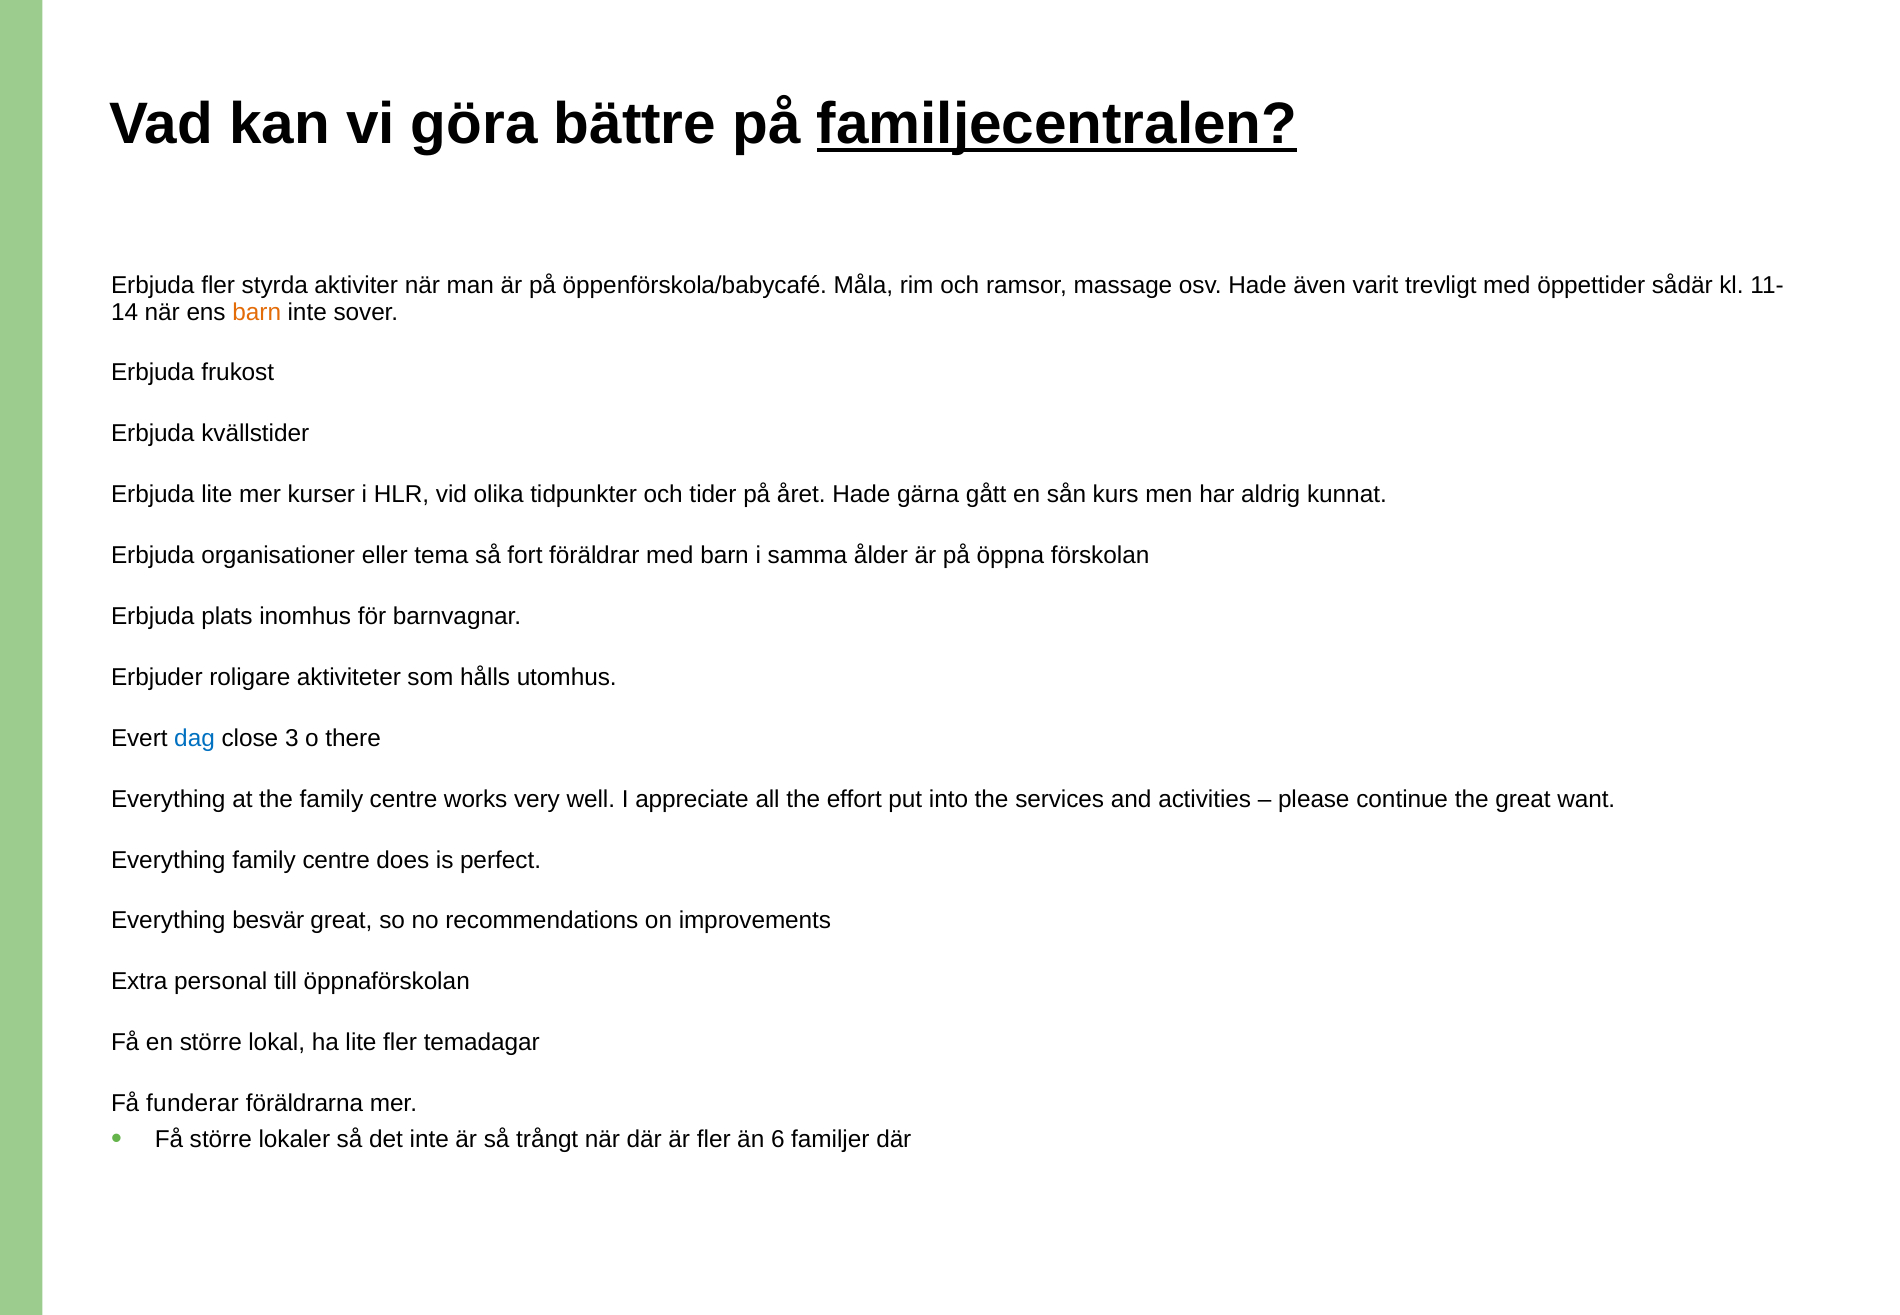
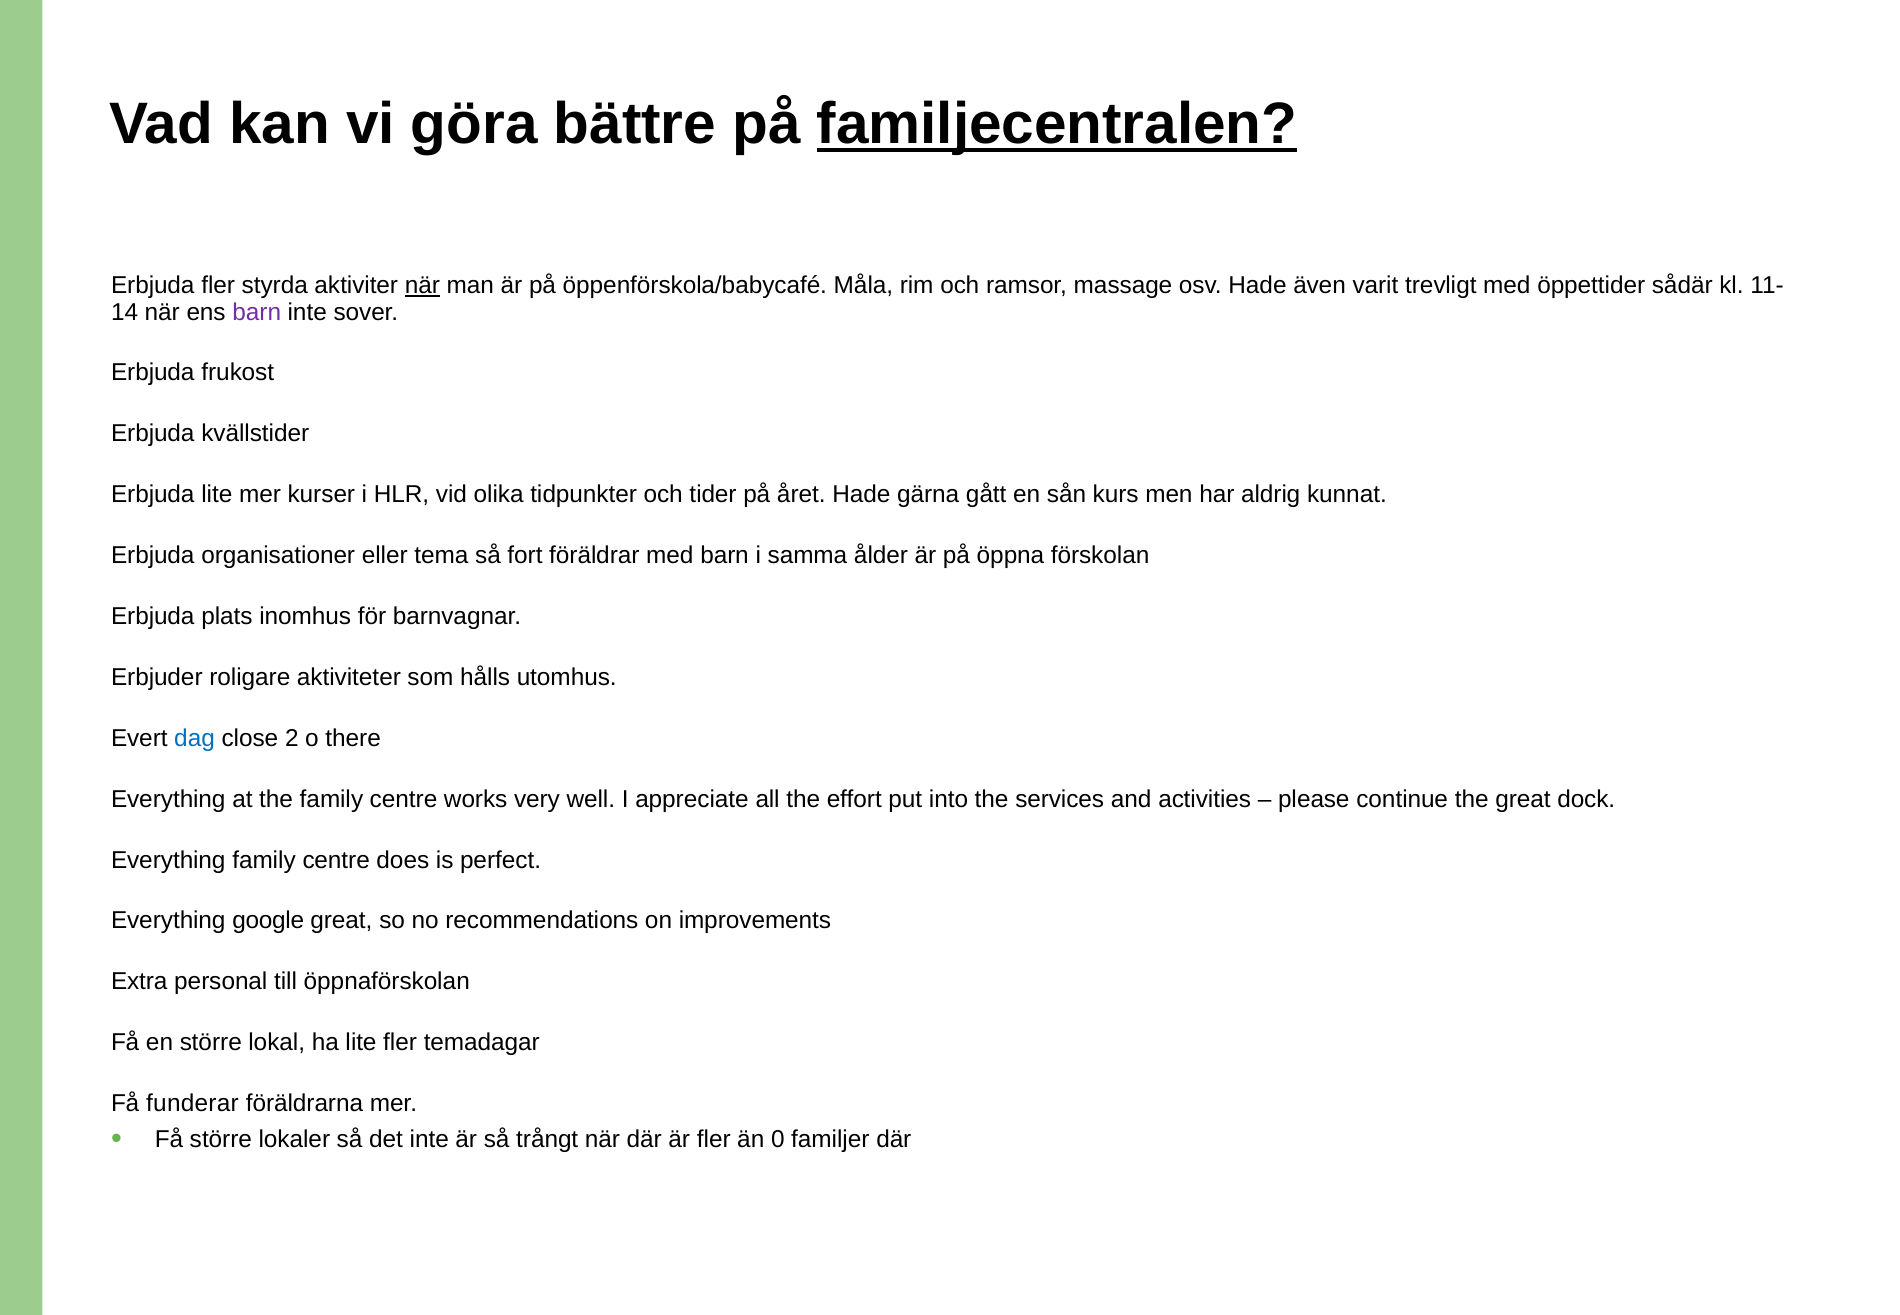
när at (422, 286) underline: none -> present
barn at (257, 312) colour: orange -> purple
3: 3 -> 2
want: want -> dock
besvär: besvär -> google
6: 6 -> 0
